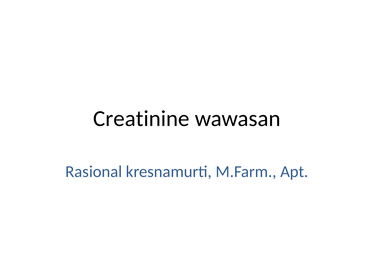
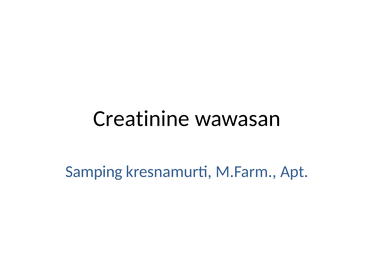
Rasional: Rasional -> Samping
